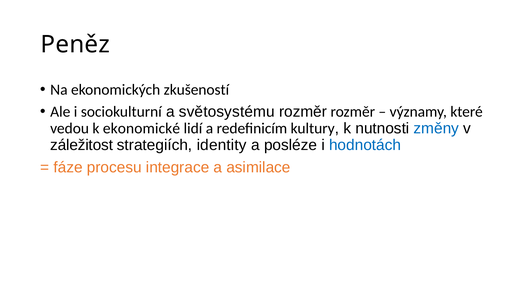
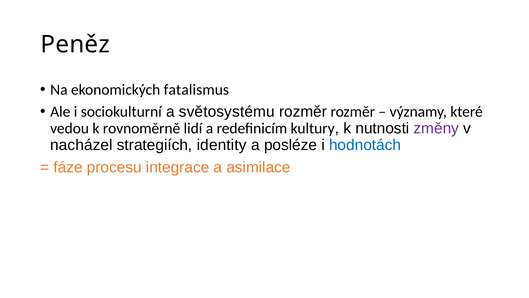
zkušeností: zkušeností -> fatalismus
ekonomické: ekonomické -> rovnoměrně
změny colour: blue -> purple
záležitost: záležitost -> nacházel
